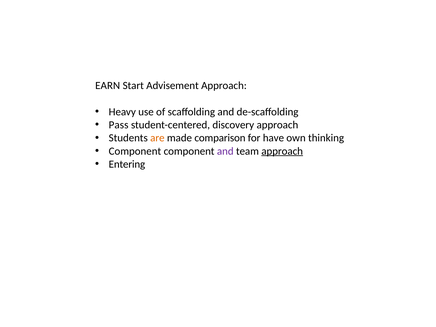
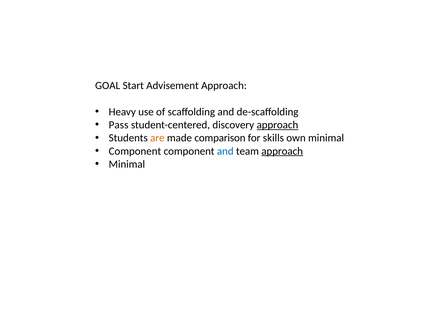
EARN: EARN -> GOAL
approach at (277, 125) underline: none -> present
have: have -> skills
own thinking: thinking -> minimal
and at (225, 151) colour: purple -> blue
Entering at (127, 164): Entering -> Minimal
